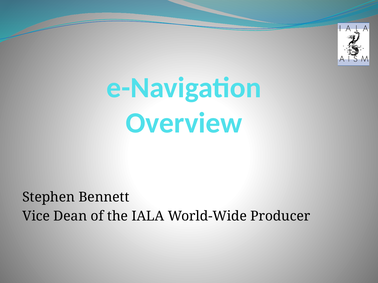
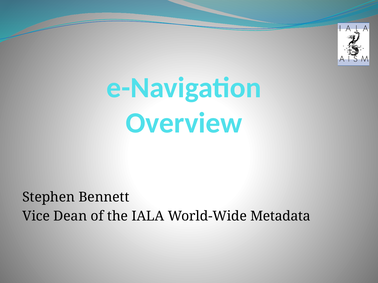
Producer: Producer -> Metadata
